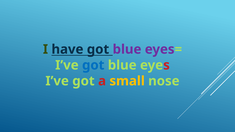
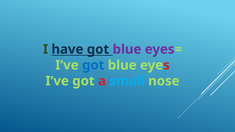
small colour: yellow -> light blue
